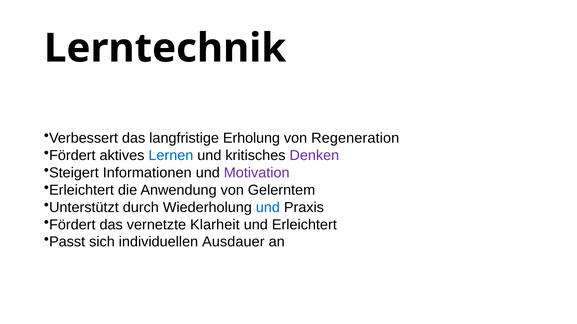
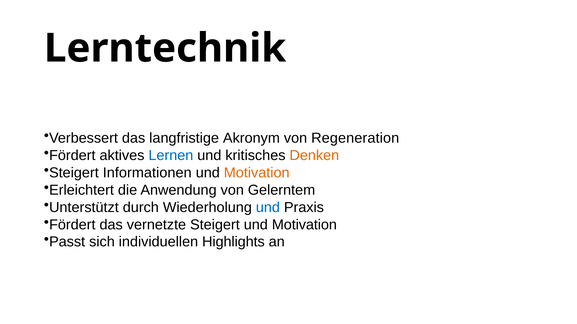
Erholung: Erholung -> Akronym
Denken colour: purple -> orange
Motivation at (257, 173) colour: purple -> orange
vernetzte Klarheit: Klarheit -> Steigert
Erleichtert at (304, 225): Erleichtert -> Motivation
Ausdauer: Ausdauer -> Highlights
